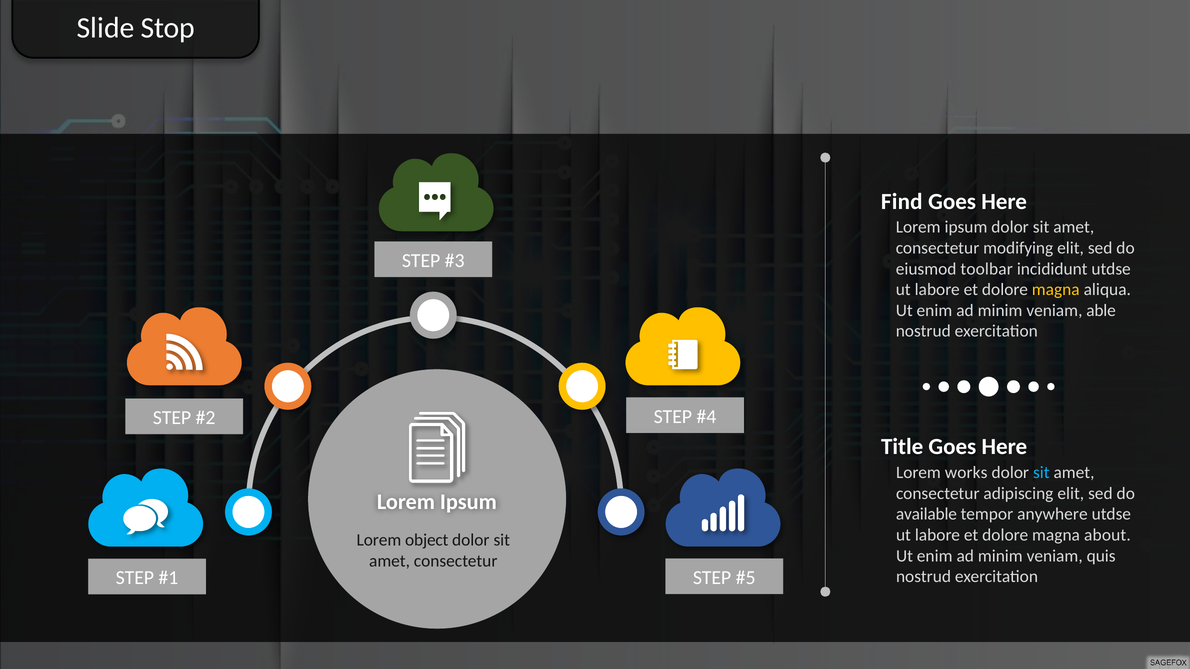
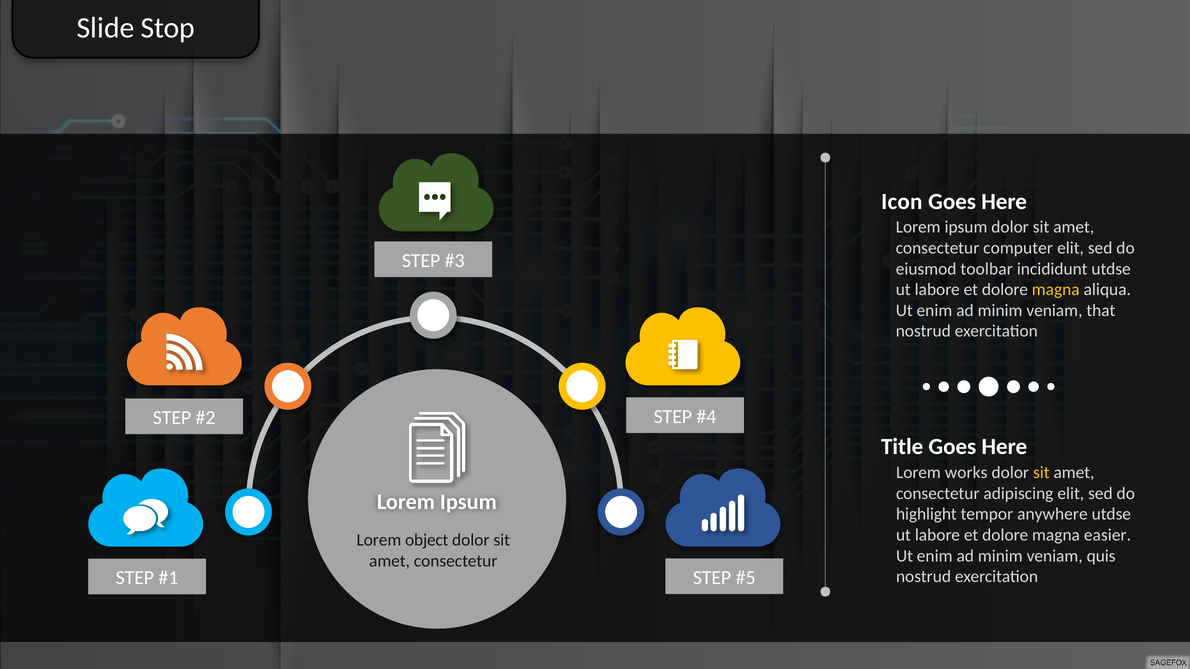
Find: Find -> Icon
modifying: modifying -> computer
able: able -> that
sit at (1041, 473) colour: light blue -> yellow
available: available -> highlight
about: about -> easier
